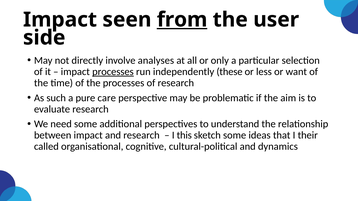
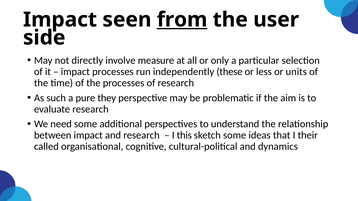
analyses: analyses -> measure
processes at (113, 72) underline: present -> none
want: want -> units
care: care -> they
